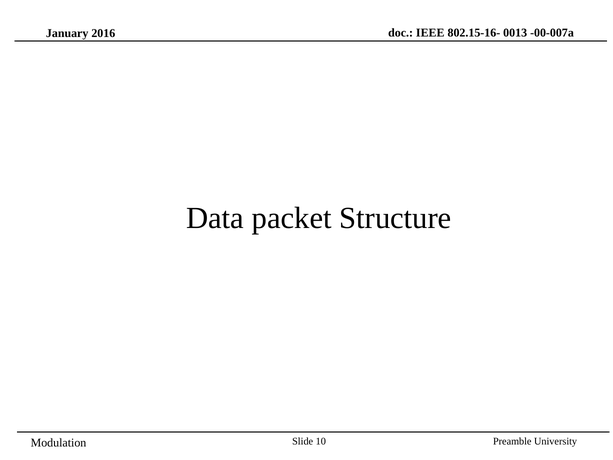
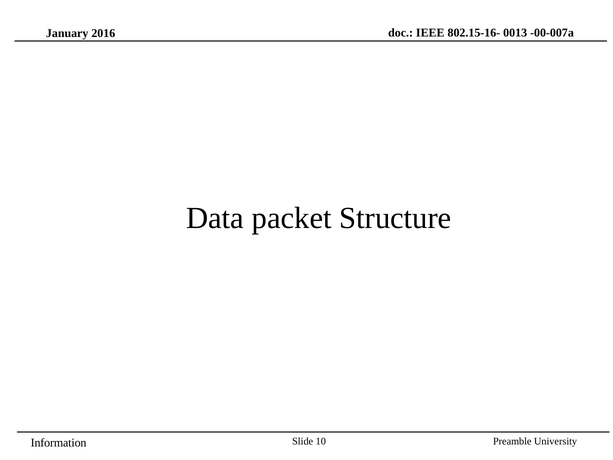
Modulation: Modulation -> Information
